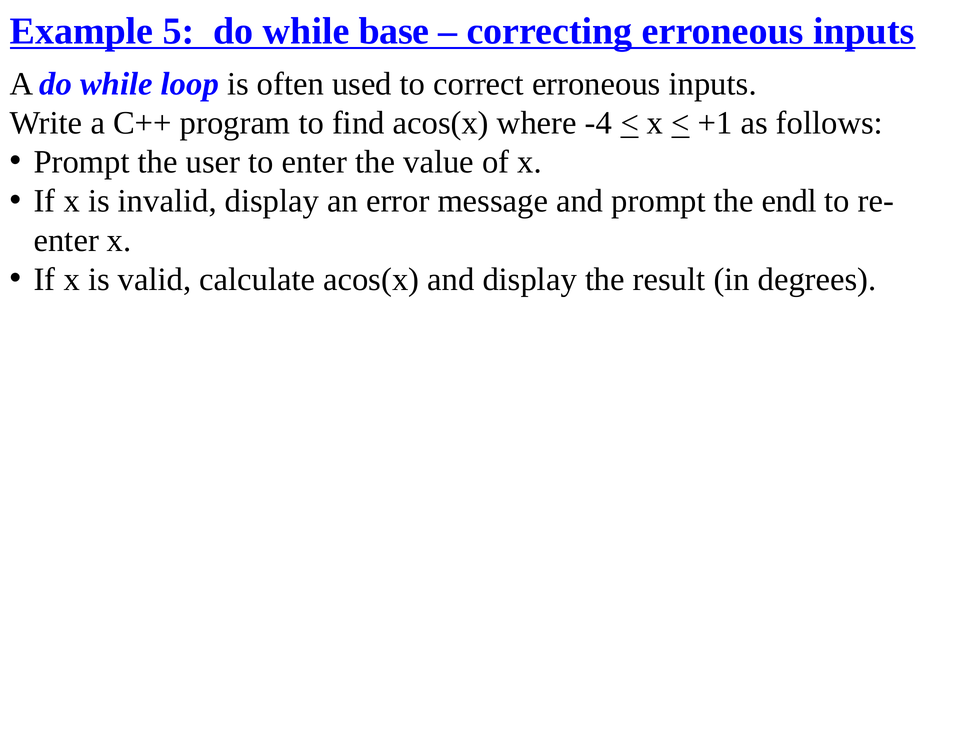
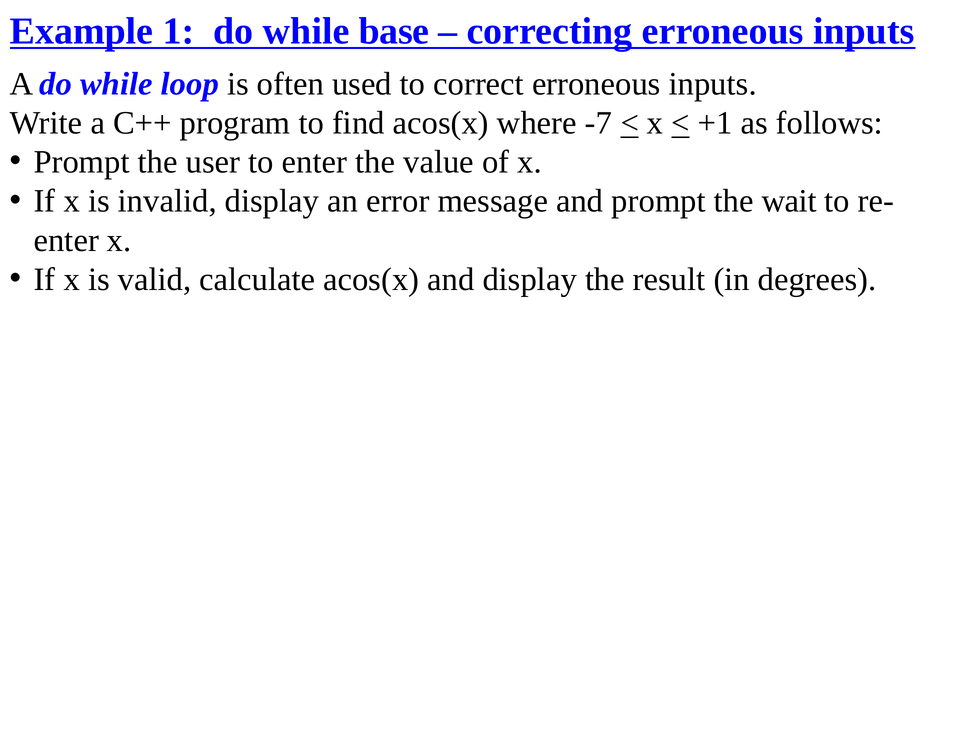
5: 5 -> 1
-4: -4 -> -7
endl: endl -> wait
